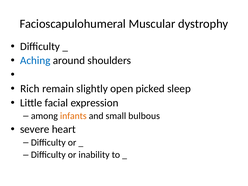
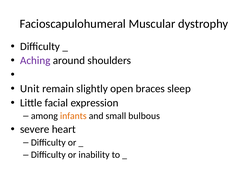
Aching colour: blue -> purple
Rich: Rich -> Unit
picked: picked -> braces
